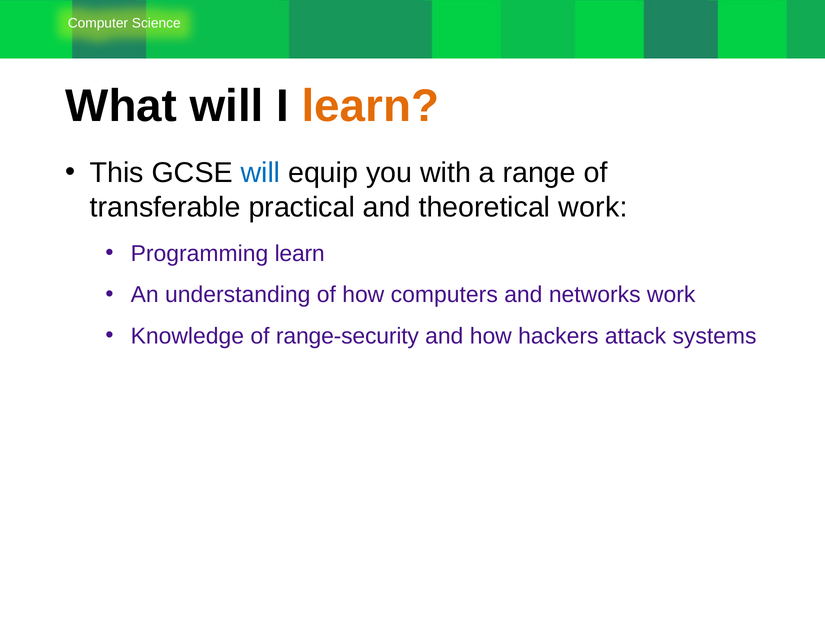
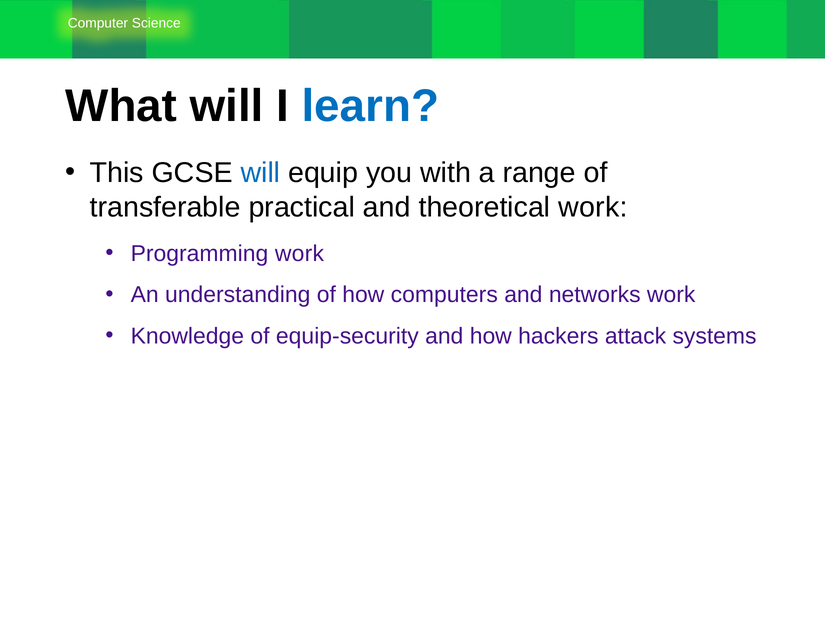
learn at (370, 106) colour: orange -> blue
Programming learn: learn -> work
range-security: range-security -> equip-security
